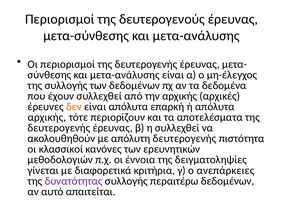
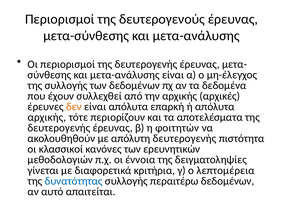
η συλλεχθεί: συλλεχθεί -> φοιτητών
ανεπάρκειες: ανεπάρκειες -> λεπτομέρεια
δυνατότητας colour: purple -> blue
